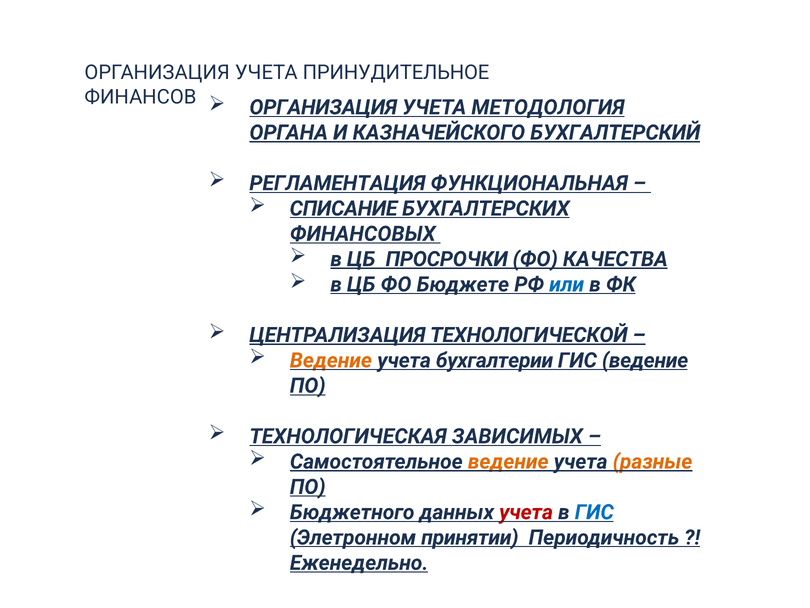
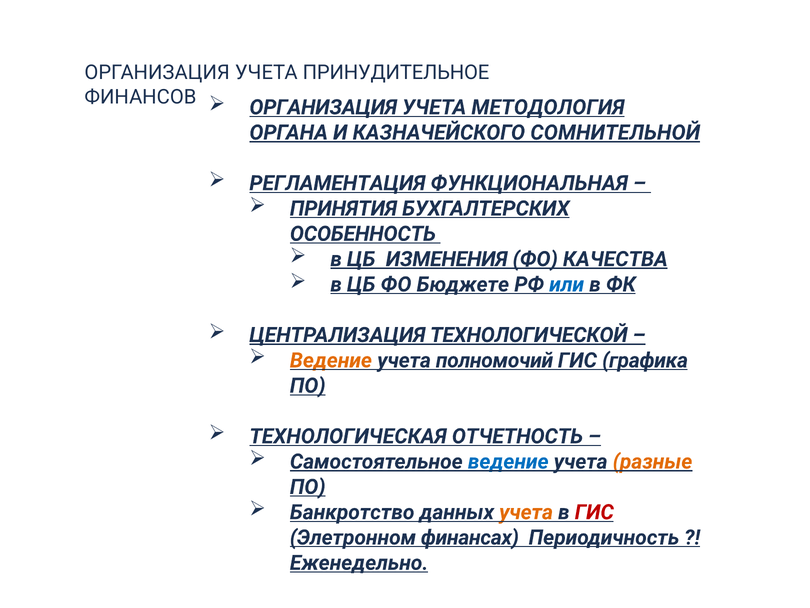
БУХГАЛТЕРСКИЙ: БУХГАЛТЕРСКИЙ -> СОМНИТЕЛЬНОЙ
СПИСАНИЕ: СПИСАНИЕ -> ПРИНЯТИЯ
ФИНАНСОВЫХ: ФИНАНСОВЫХ -> ОСОБЕННОСТЬ
ПРОСРОЧКИ: ПРОСРОЧКИ -> ИЗМЕНЕНИЯ
бухгалтерии: бухгалтерии -> полномочий
ГИС ведение: ведение -> графика
ЗАВИСИМЫХ: ЗАВИСИМЫХ -> ОТЧЕТНОСТЬ
ведение at (508, 461) colour: orange -> blue
Бюджетного: Бюджетного -> Банкротство
учета at (526, 512) colour: red -> orange
ГИС at (594, 512) colour: blue -> red
принятии: принятии -> финансах
